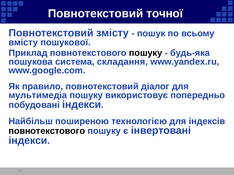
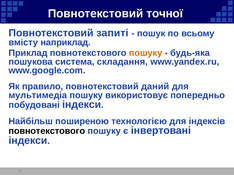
змісту: змісту -> запиті
пошукової: пошукової -> наприклад
пошуку at (146, 53) colour: black -> orange
діалог: діалог -> даний
